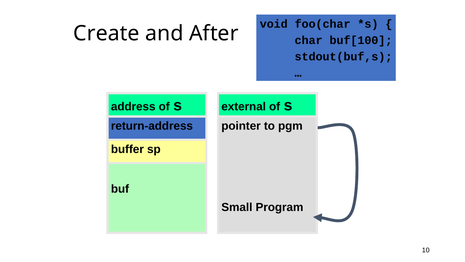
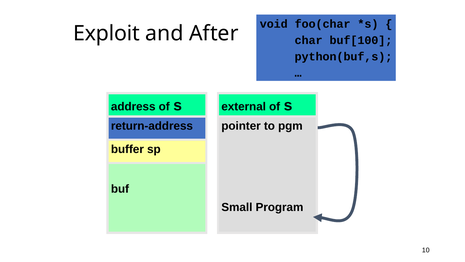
Create: Create -> Exploit
stdout(buf,s: stdout(buf,s -> python(buf,s
